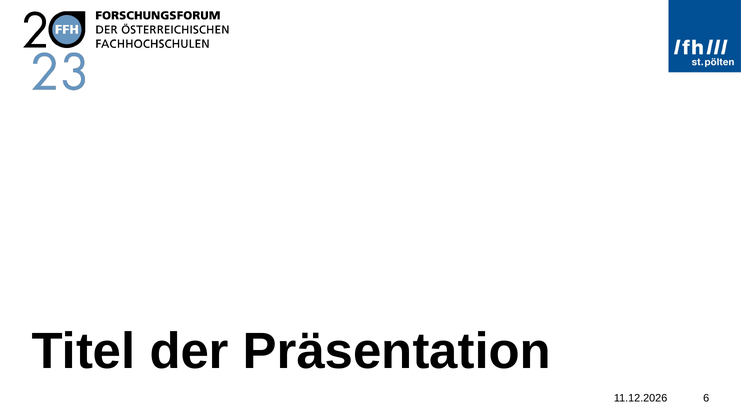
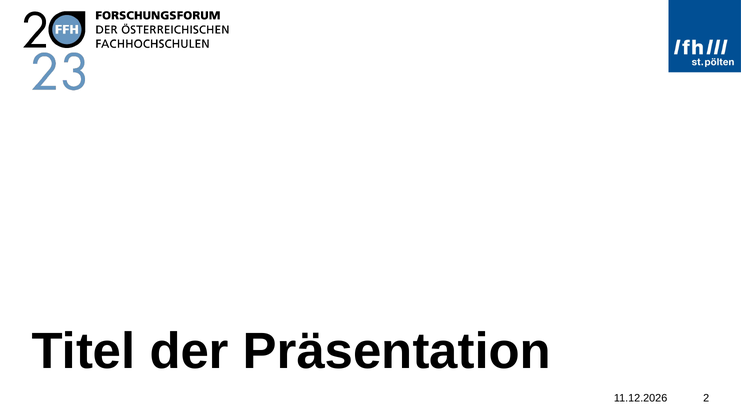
6: 6 -> 2
